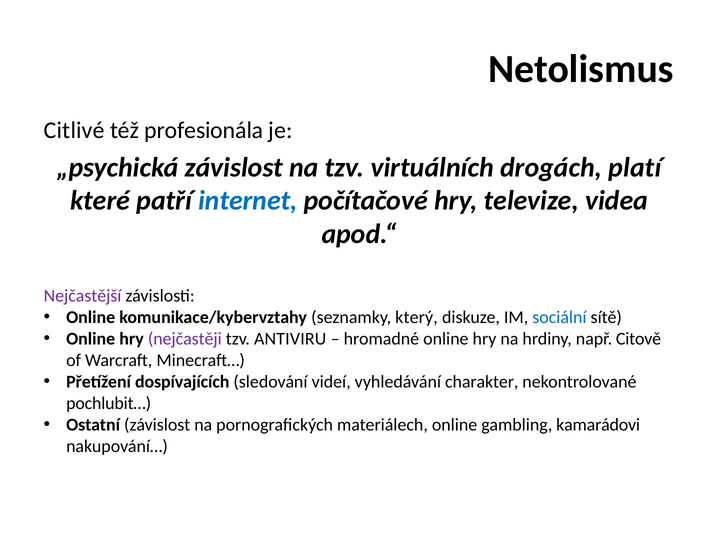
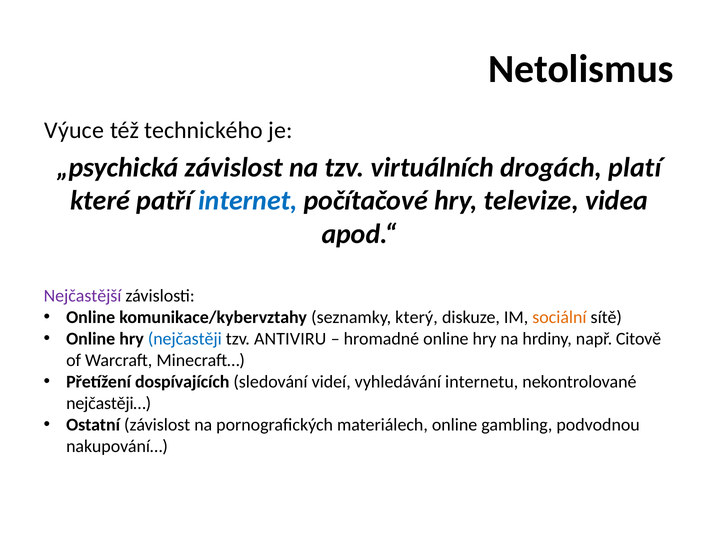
Citlivé: Citlivé -> Výuce
profesionála: profesionála -> technického
sociální colour: blue -> orange
nejčastěji colour: purple -> blue
charakter: charakter -> internetu
pochlubit…: pochlubit… -> nejčastěji…
kamarádovi: kamarádovi -> podvodnou
